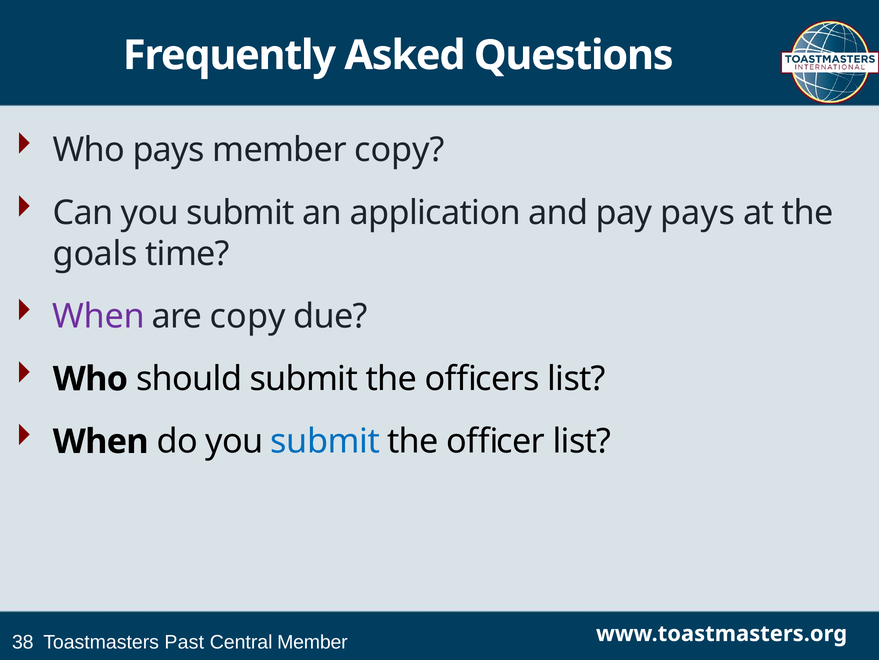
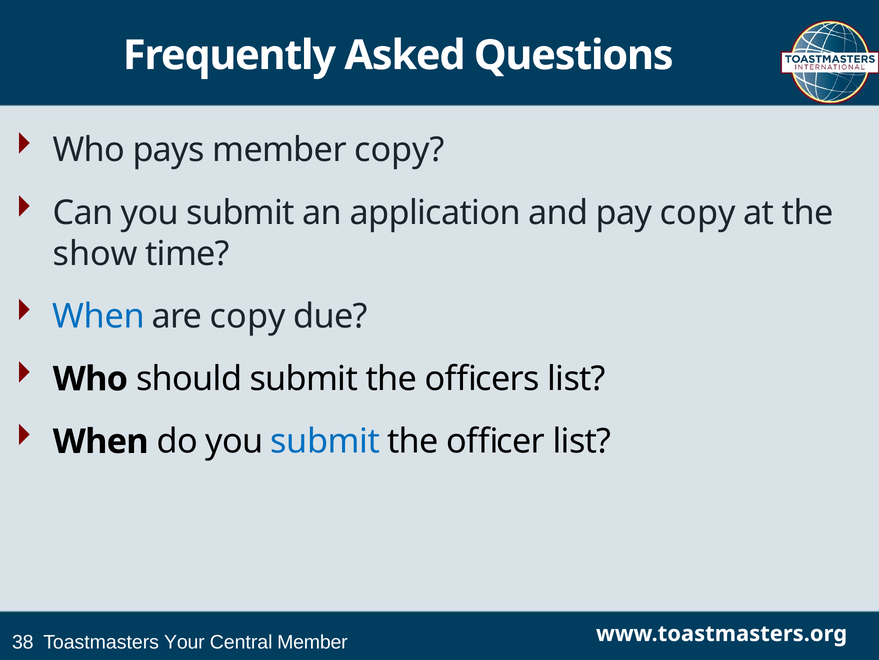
pay pays: pays -> copy
goals: goals -> show
When at (99, 316) colour: purple -> blue
Past: Past -> Your
